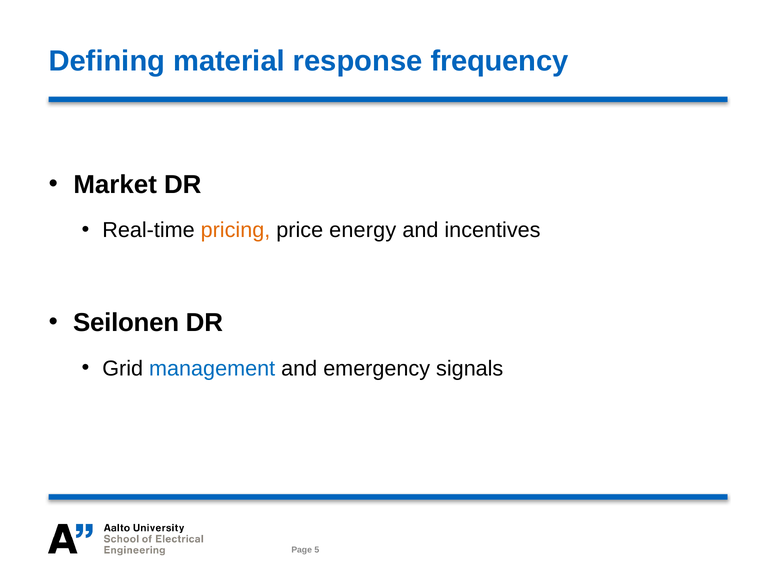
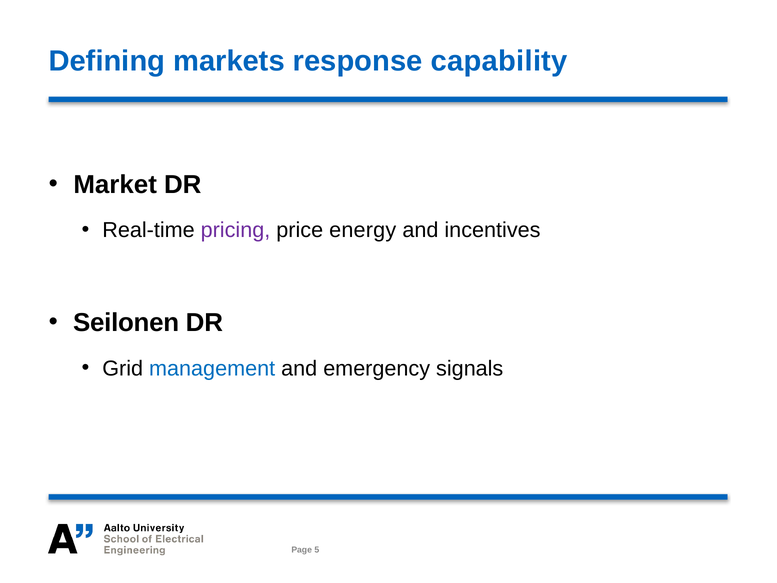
material: material -> markets
frequency: frequency -> capability
pricing colour: orange -> purple
